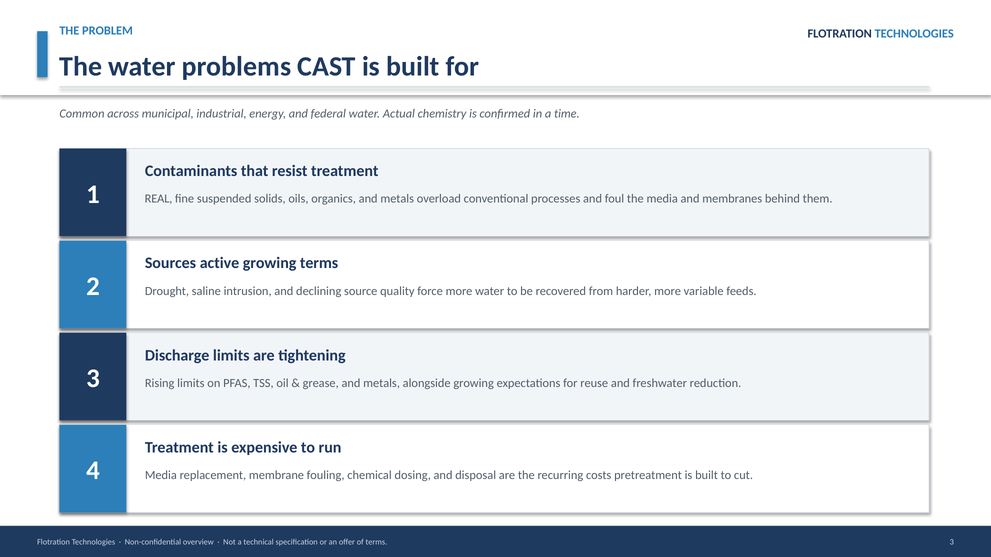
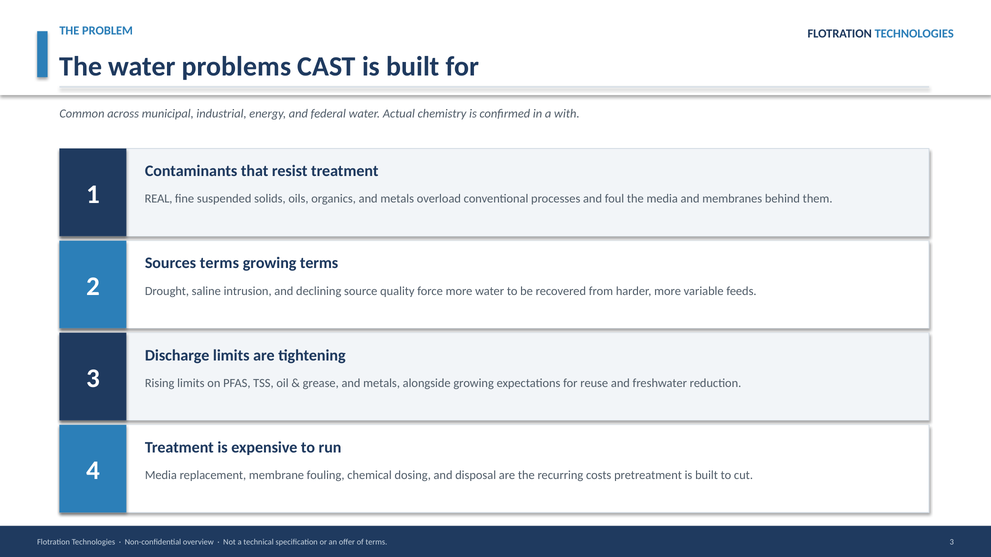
time: time -> with
Sources active: active -> terms
